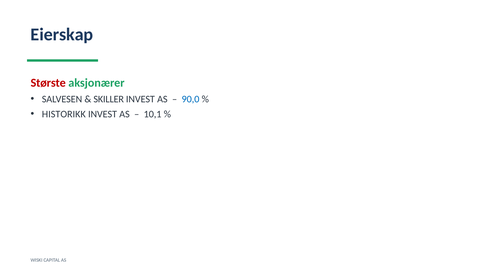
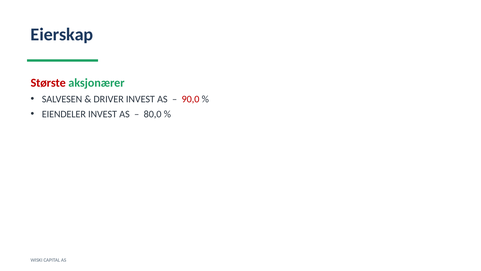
SKILLER: SKILLER -> DRIVER
90,0 colour: blue -> red
HISTORIKK: HISTORIKK -> EIENDELER
10,1: 10,1 -> 80,0
